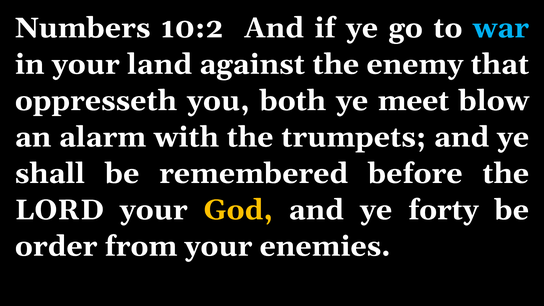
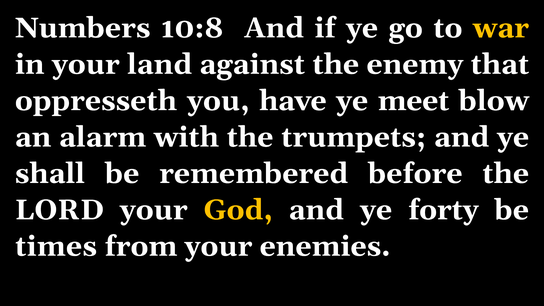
10:2: 10:2 -> 10:8
war colour: light blue -> yellow
both: both -> have
order: order -> times
